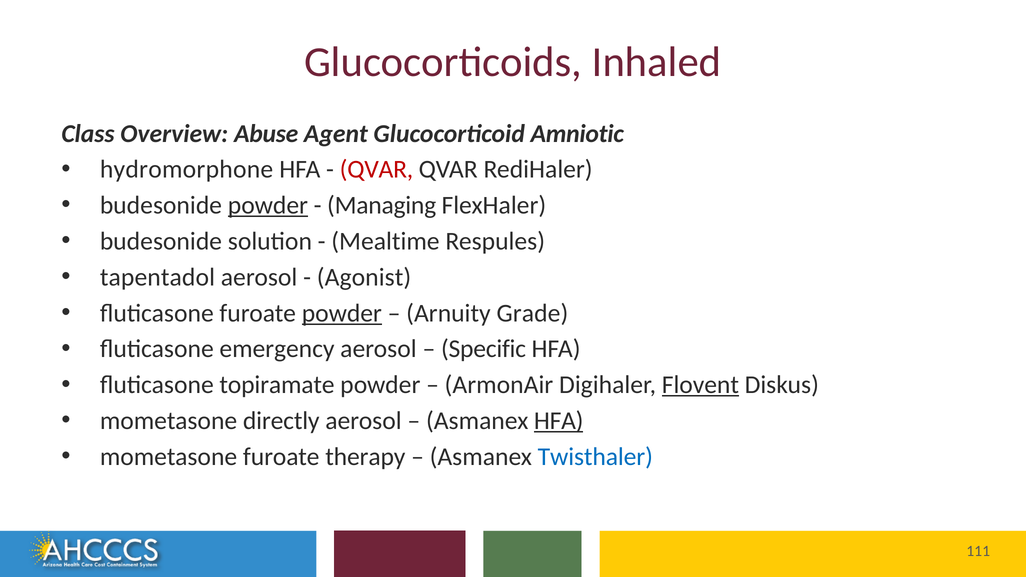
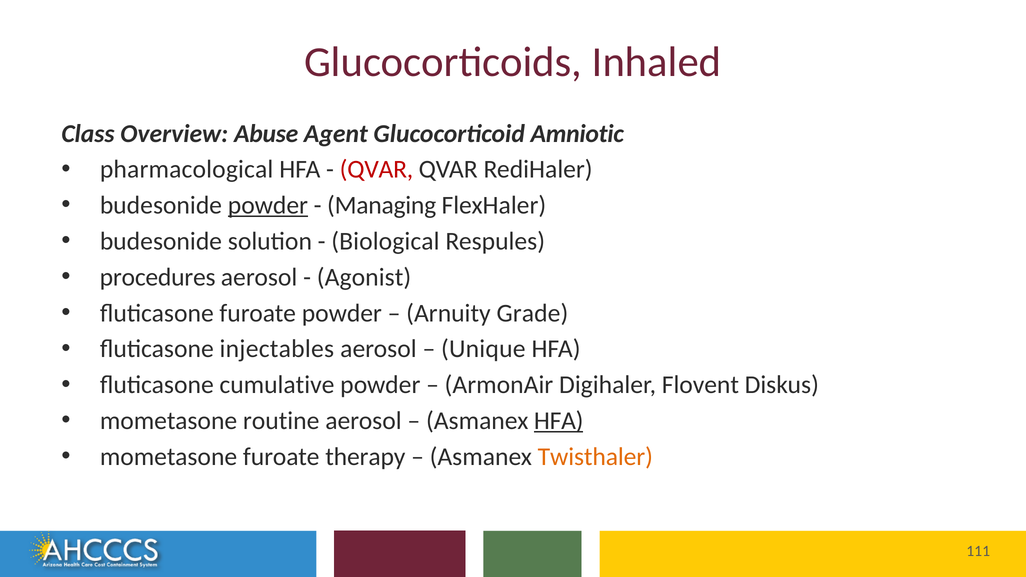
hydromorphone: hydromorphone -> pharmacological
Mealtime: Mealtime -> Biological
tapentadol: tapentadol -> procedures
powder at (342, 313) underline: present -> none
emergency: emergency -> injectables
Specific: Specific -> Unique
topiramate: topiramate -> cumulative
Flovent underline: present -> none
directly: directly -> routine
Twisthaler colour: blue -> orange
